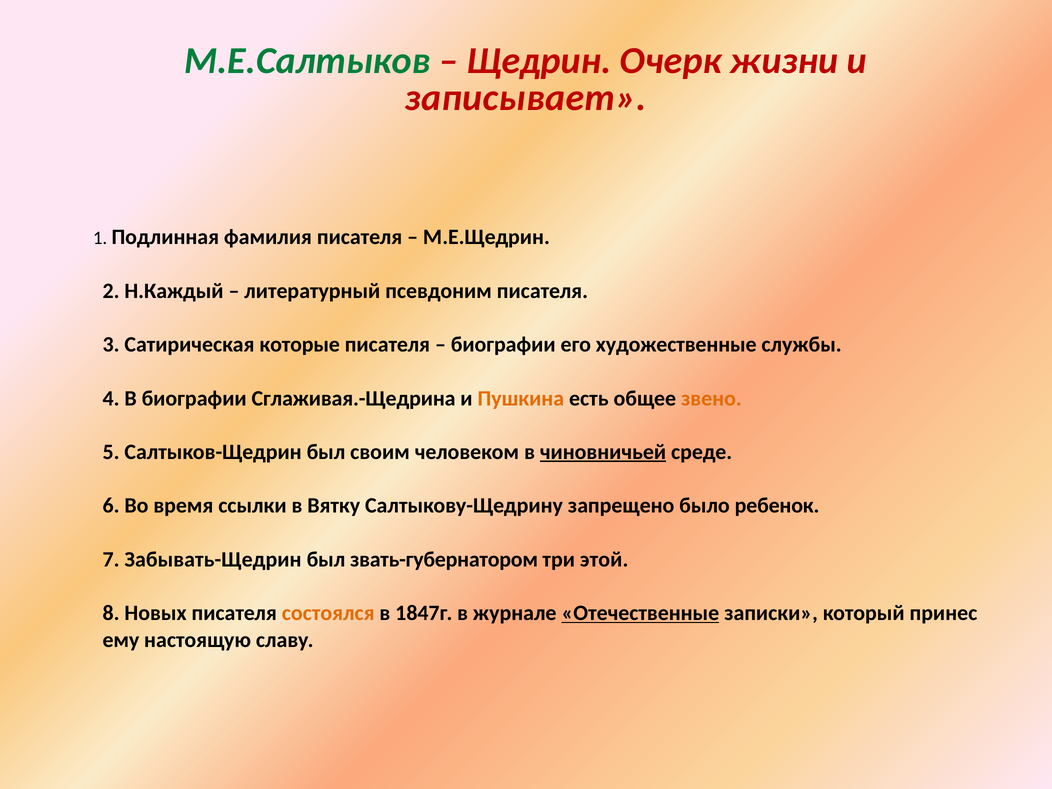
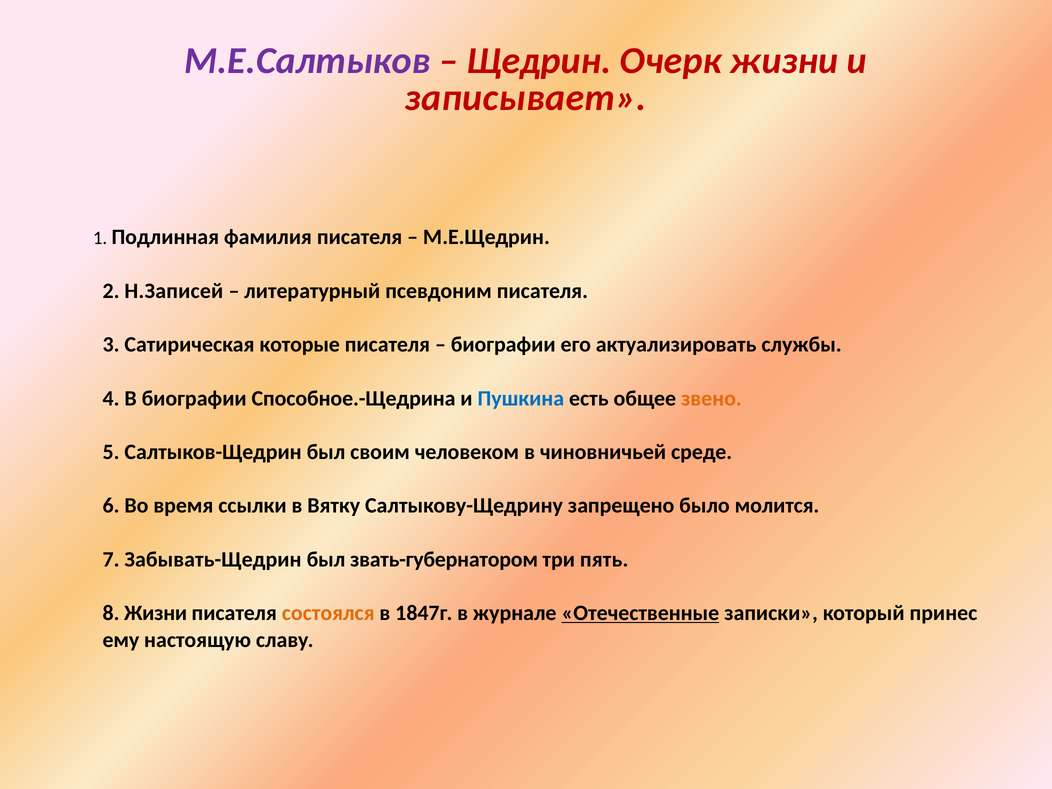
М.Е.Салтыков colour: green -> purple
Н.Каждый: Н.Каждый -> Н.Записей
художественные: художественные -> актуализировать
Сглаживая.-Щедрина: Сглаживая.-Щедрина -> Способное.-Щедрина
Пушкина colour: orange -> blue
чиновничьей underline: present -> none
ребенок: ребенок -> молится
этой: этой -> пять
8 Новых: Новых -> Жизни
